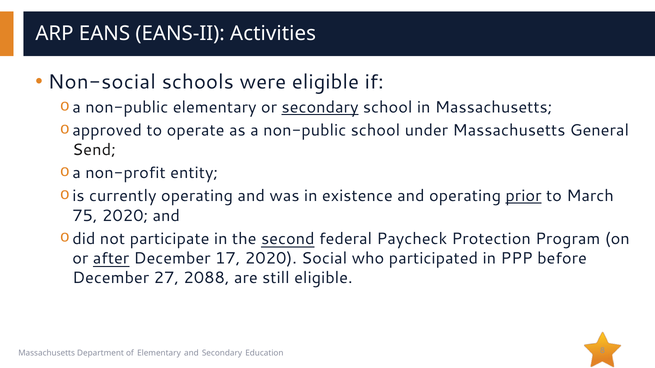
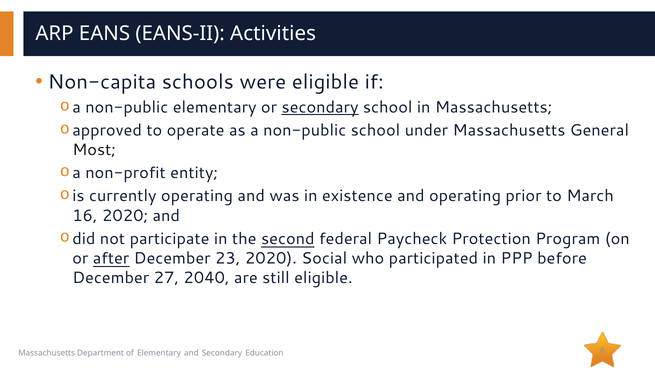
Non-social: Non-social -> Non-capita
Send: Send -> Most
prior underline: present -> none
75: 75 -> 16
17: 17 -> 23
2088: 2088 -> 2040
